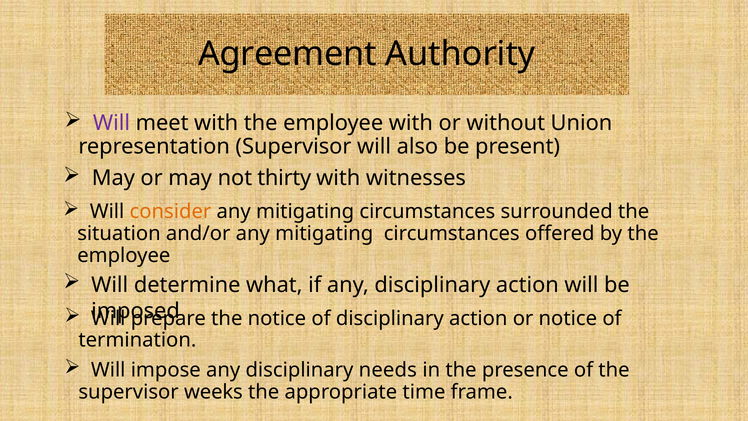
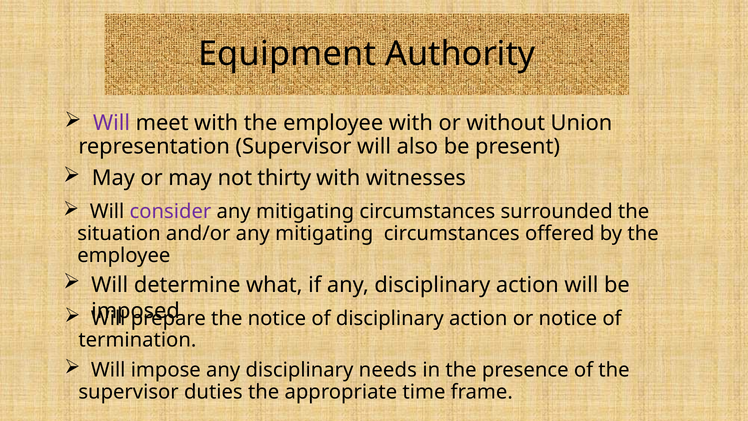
Agreement: Agreement -> Equipment
consider colour: orange -> purple
weeks: weeks -> duties
